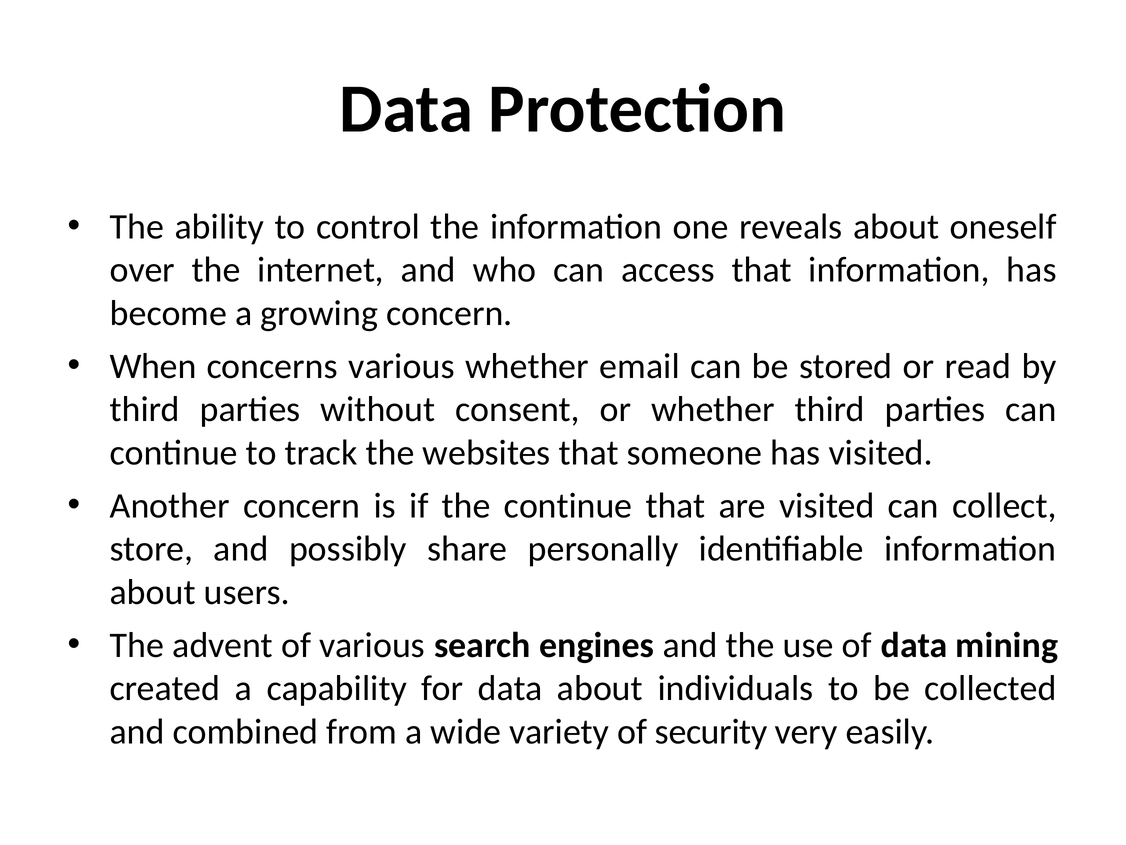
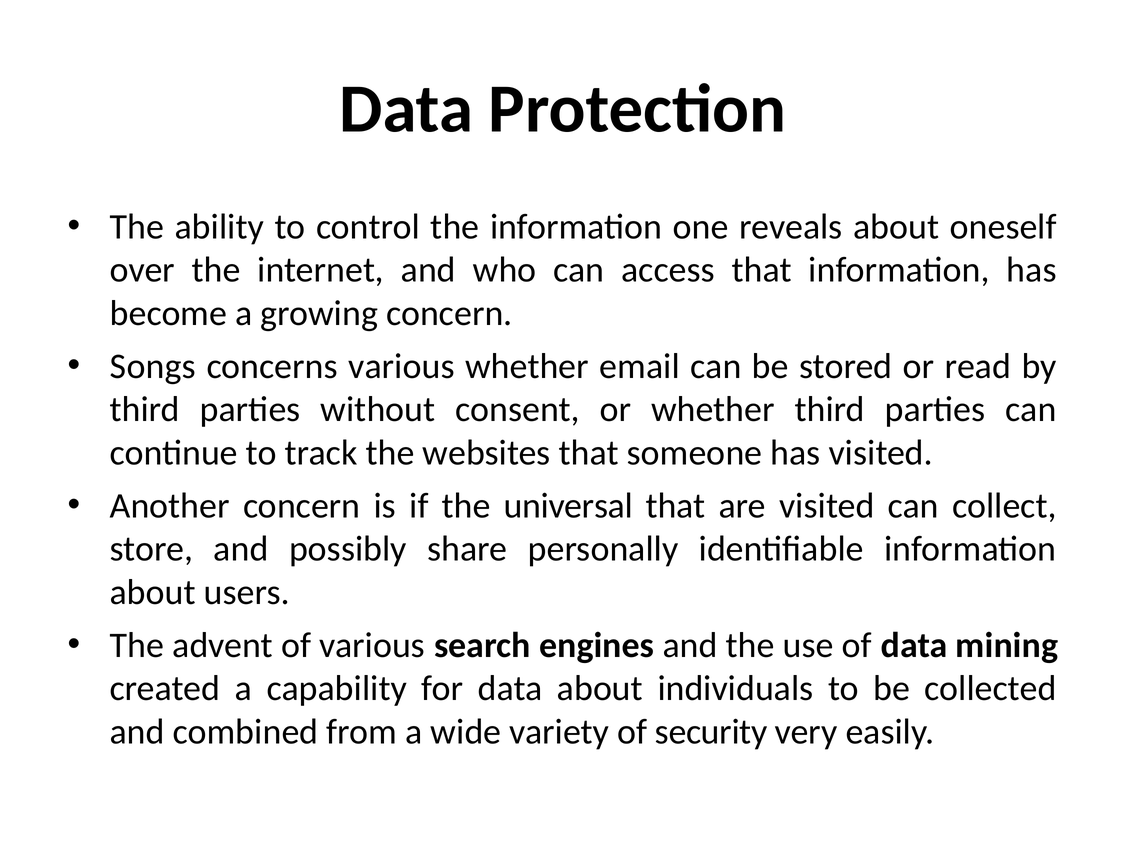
When: When -> Songs
the continue: continue -> universal
